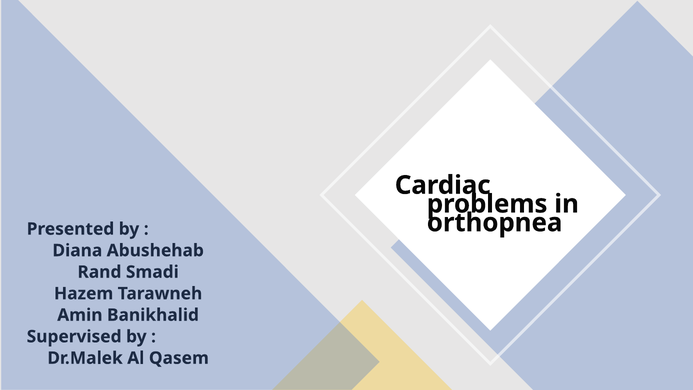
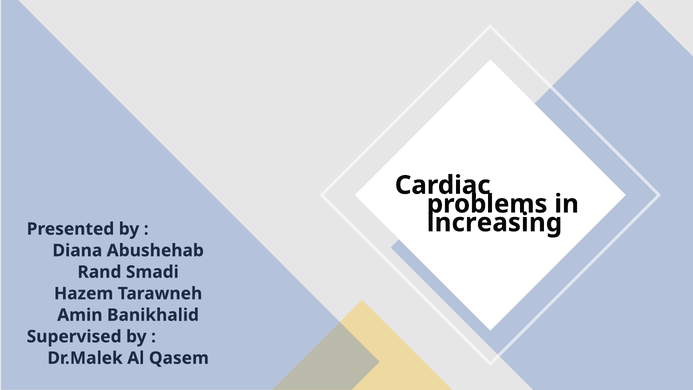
orthopnea: orthopnea -> increasing
